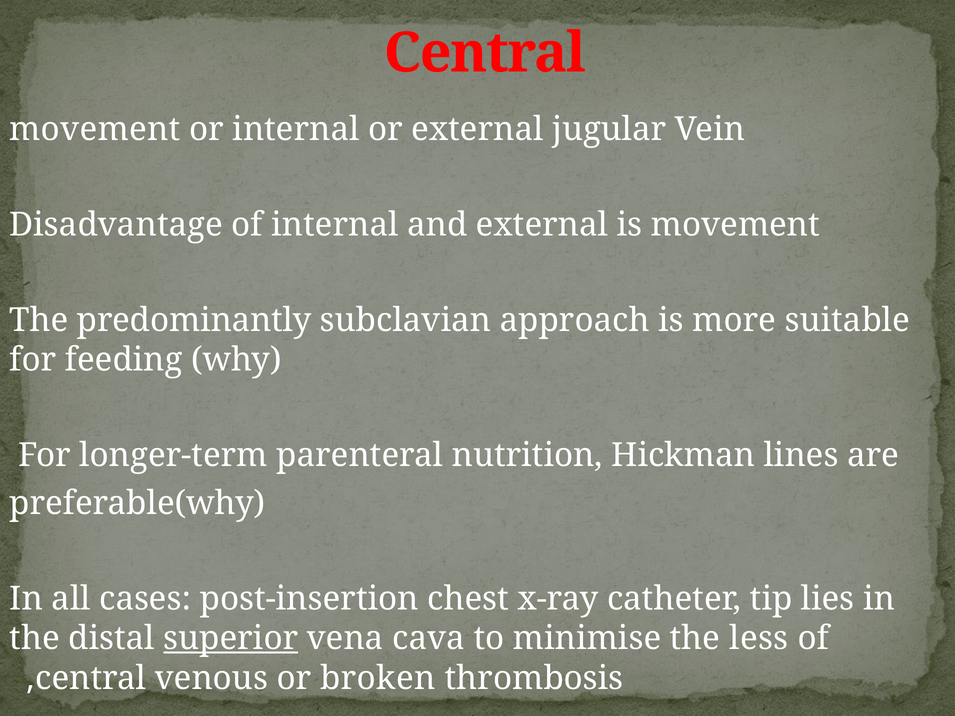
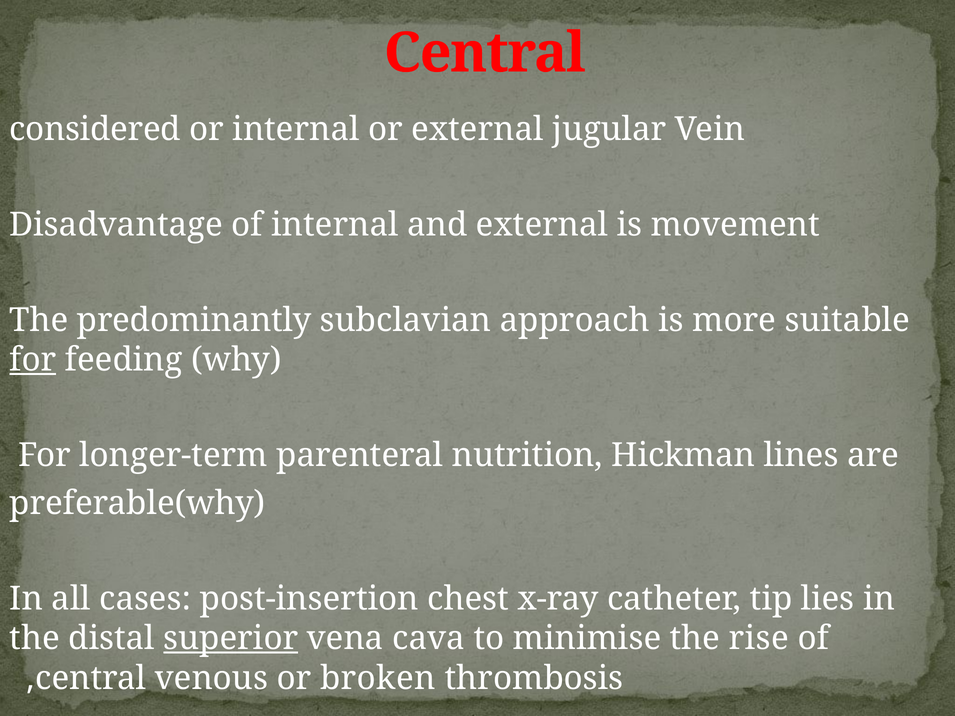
movement at (95, 129): movement -> considered
for at (33, 360) underline: none -> present
less: less -> rise
